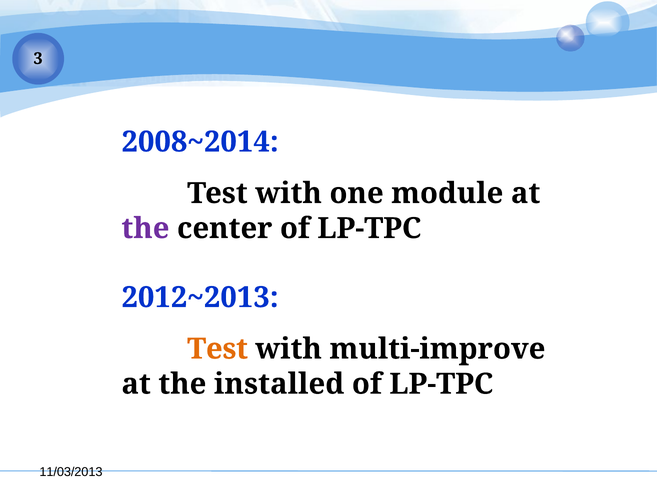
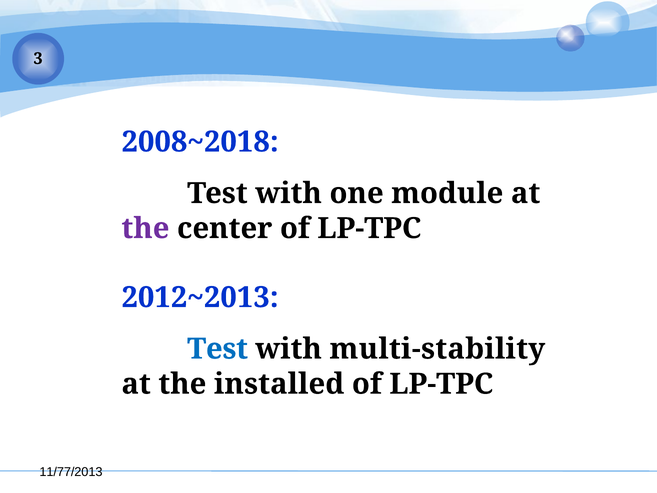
2008~2014: 2008~2014 -> 2008~2018
Test at (218, 349) colour: orange -> blue
multi-improve: multi-improve -> multi-stability
11/03/2013: 11/03/2013 -> 11/77/2013
